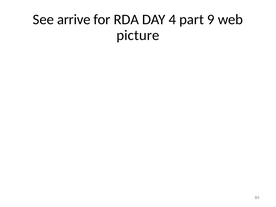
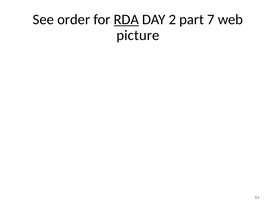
arrive: arrive -> order
RDA underline: none -> present
4: 4 -> 2
9: 9 -> 7
